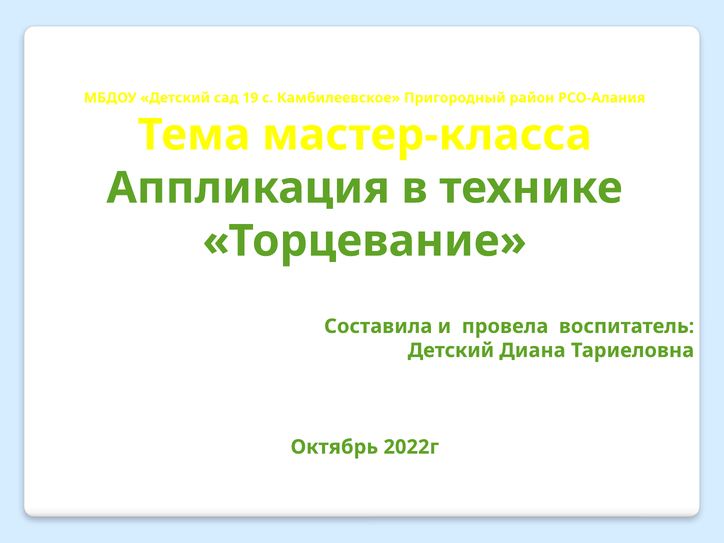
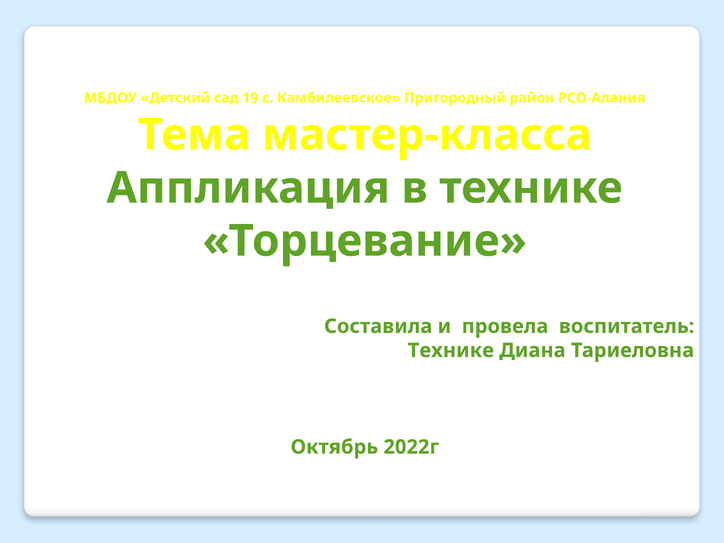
Детский at (451, 350): Детский -> Технике
